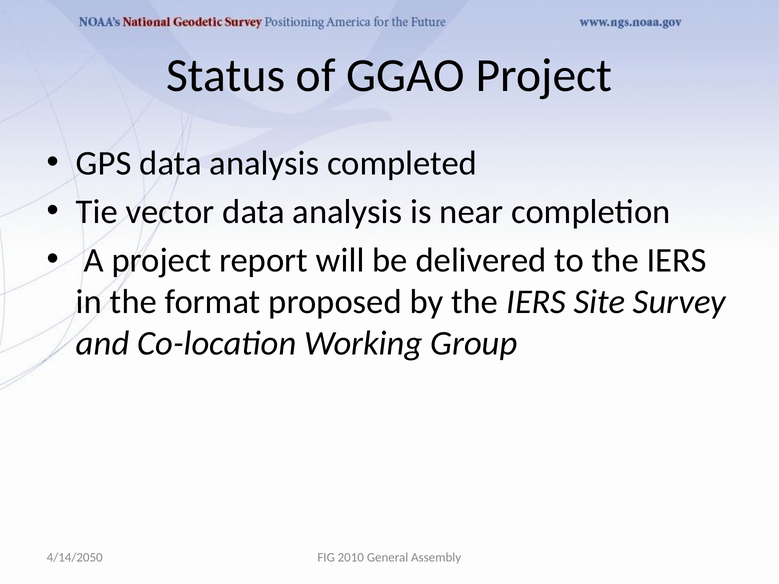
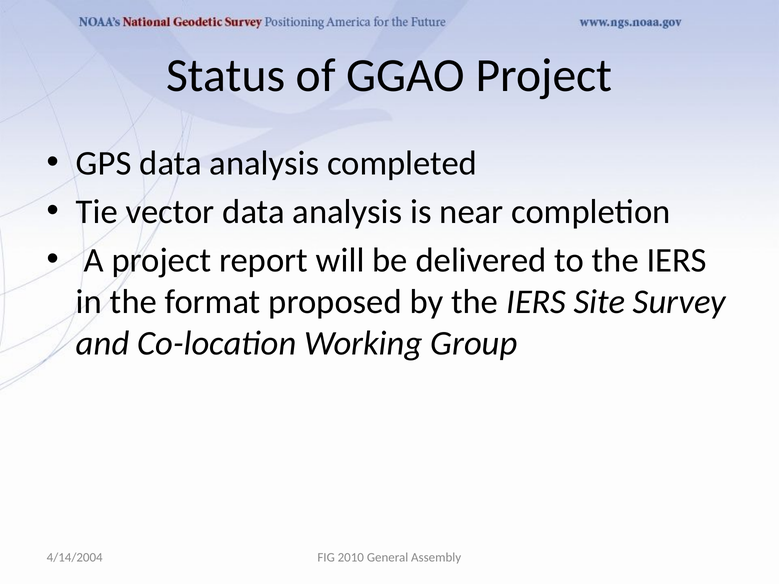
4/14/2050: 4/14/2050 -> 4/14/2004
